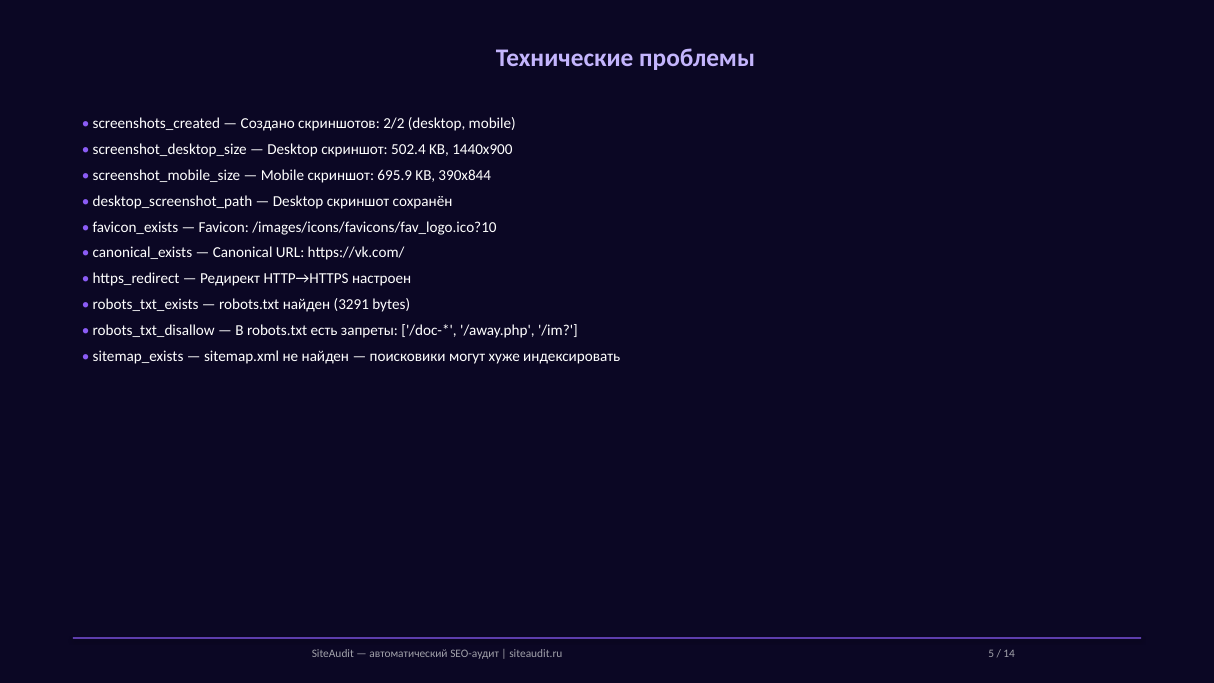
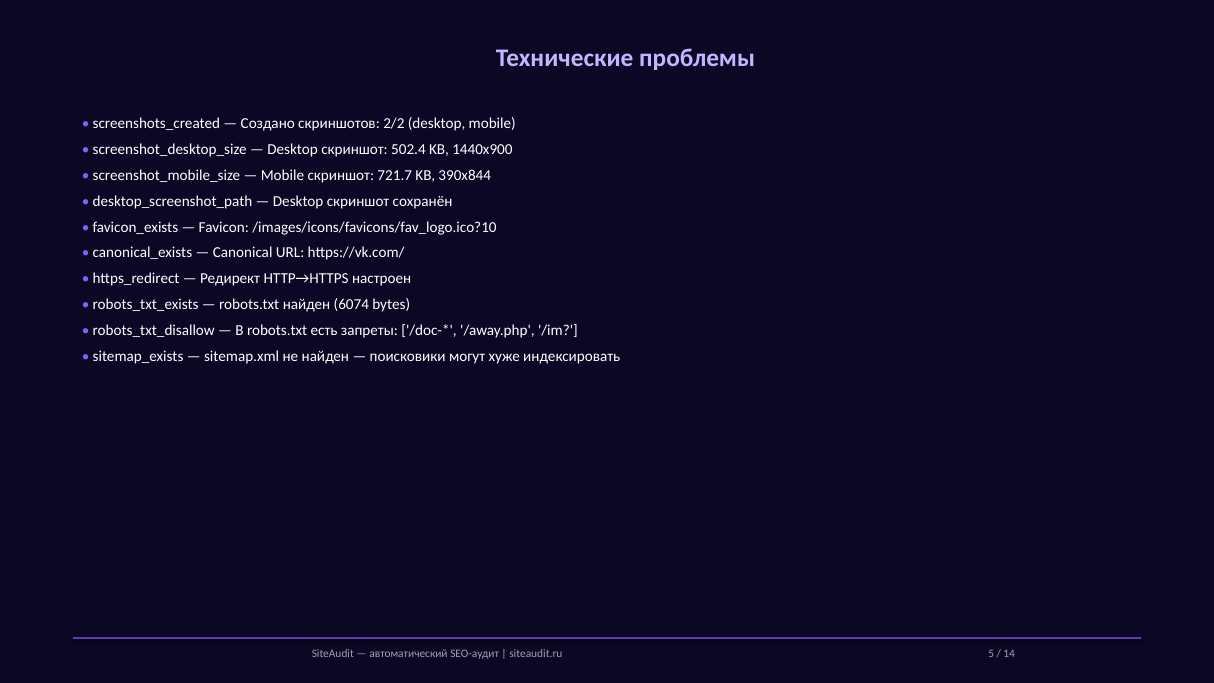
695.9: 695.9 -> 721.7
3291: 3291 -> 6074
